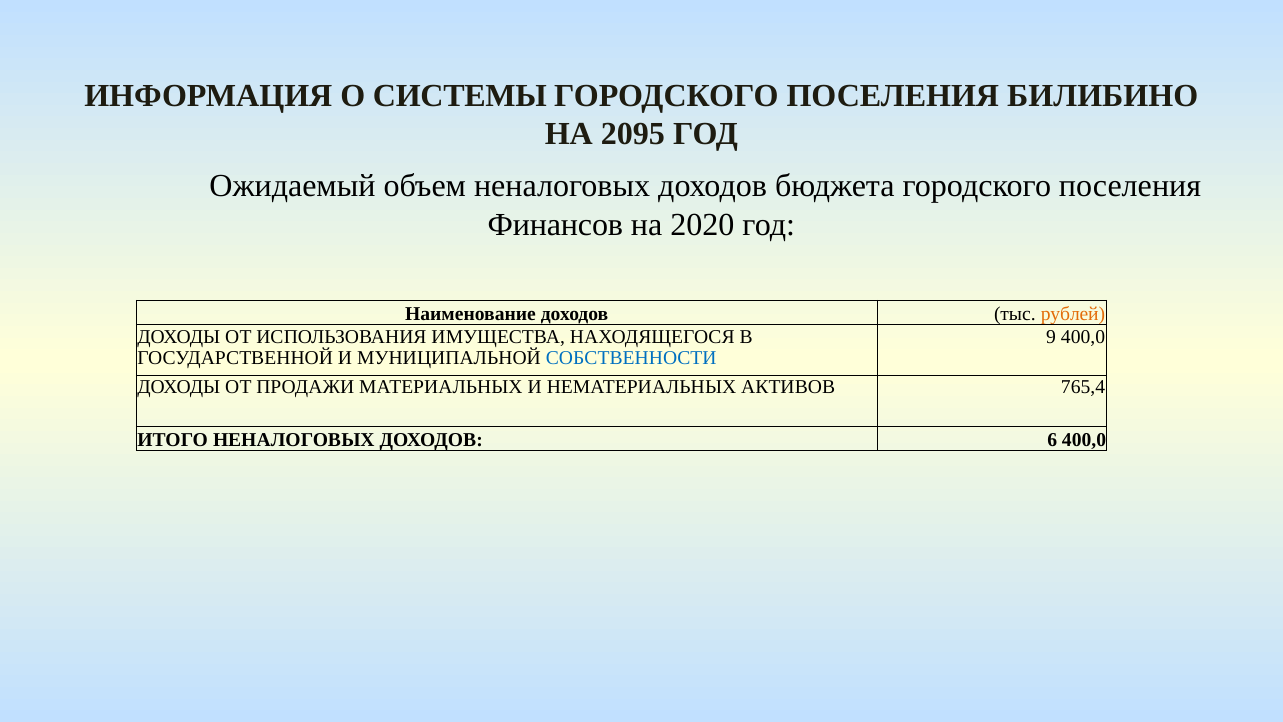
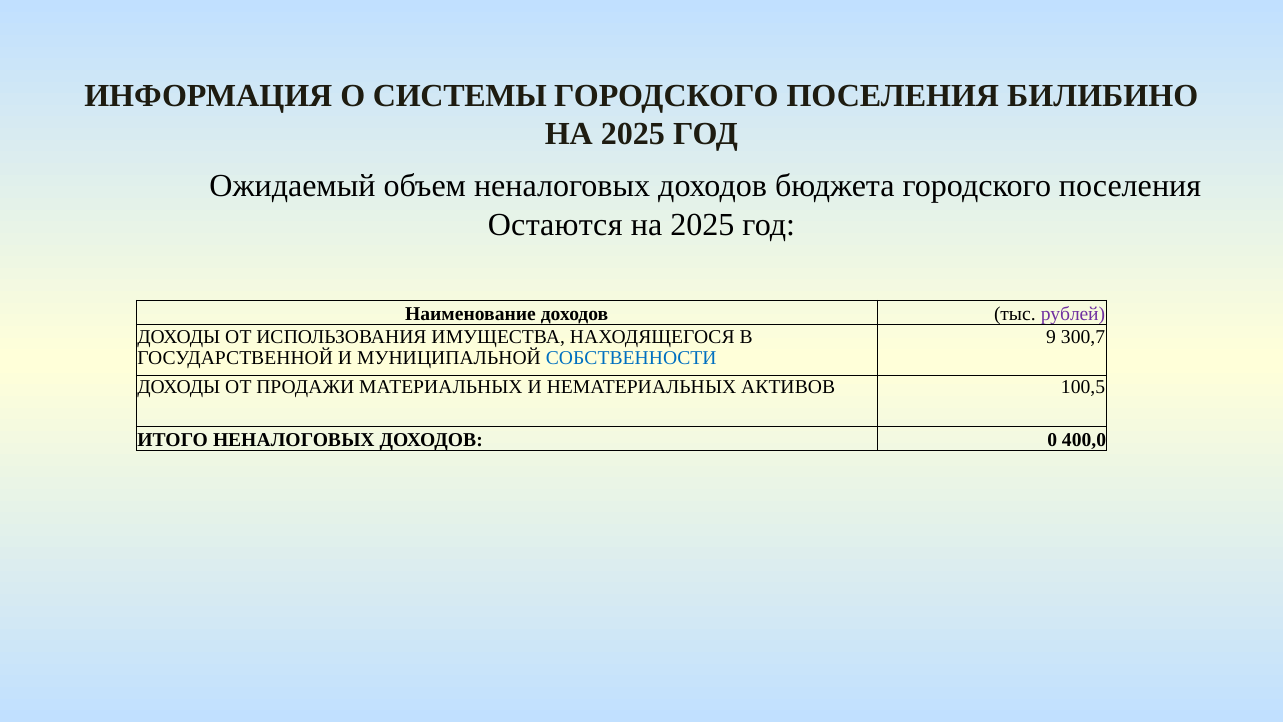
2095 at (633, 134): 2095 -> 2025
Финансов: Финансов -> Остаются
2020 at (702, 225): 2020 -> 2025
рублей colour: orange -> purple
9 400,0: 400,0 -> 300,7
765,4: 765,4 -> 100,5
6: 6 -> 0
